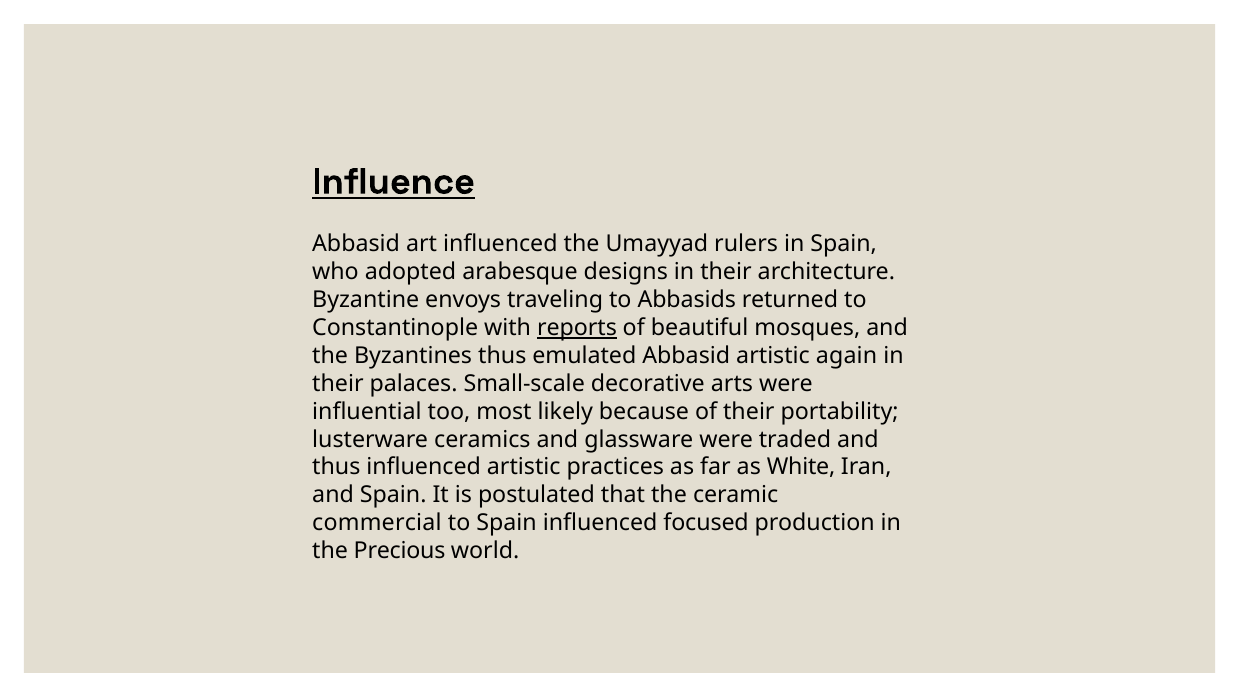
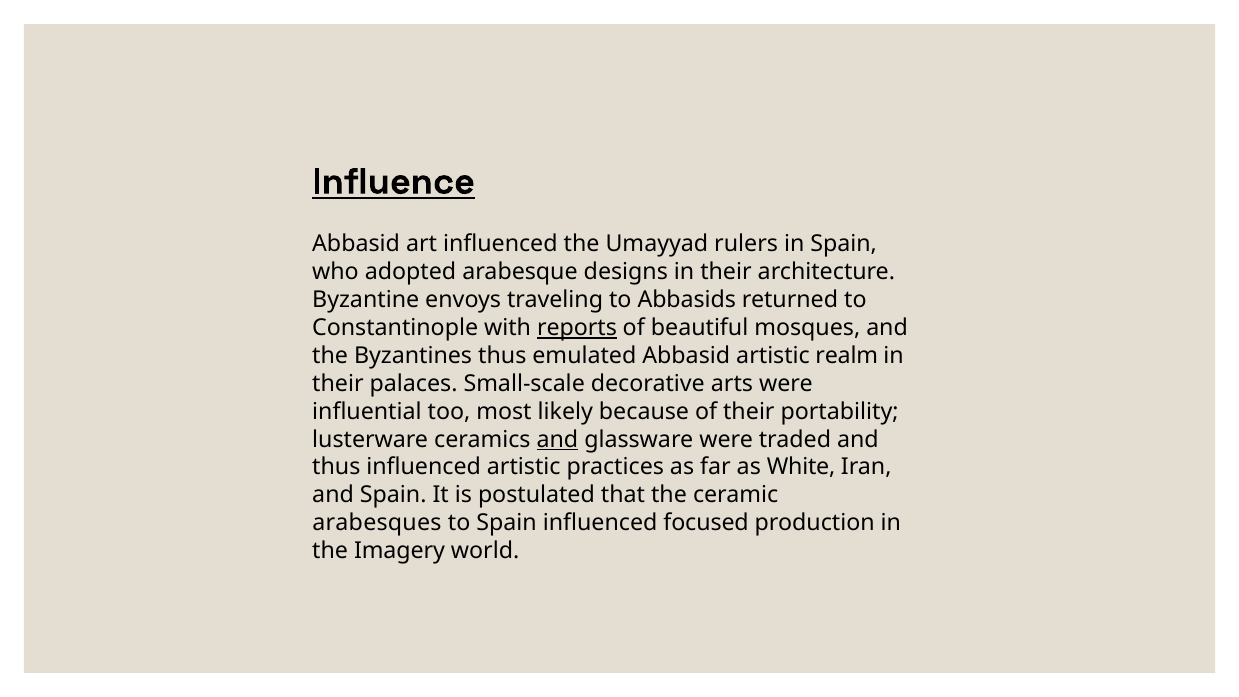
again: again -> realm
and at (557, 439) underline: none -> present
commercial: commercial -> arabesques
Precious: Precious -> Imagery
